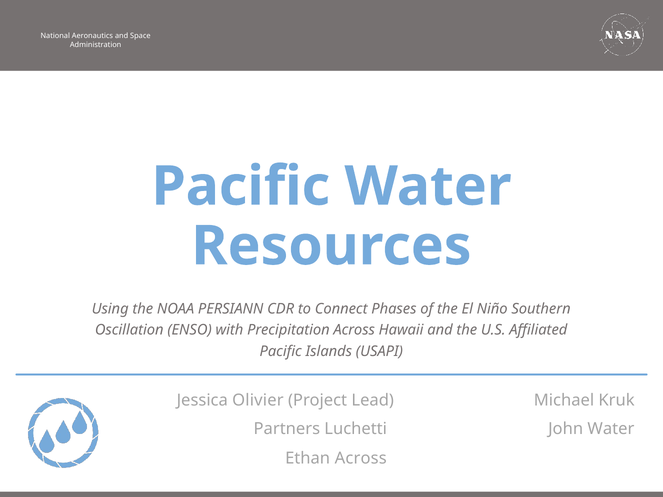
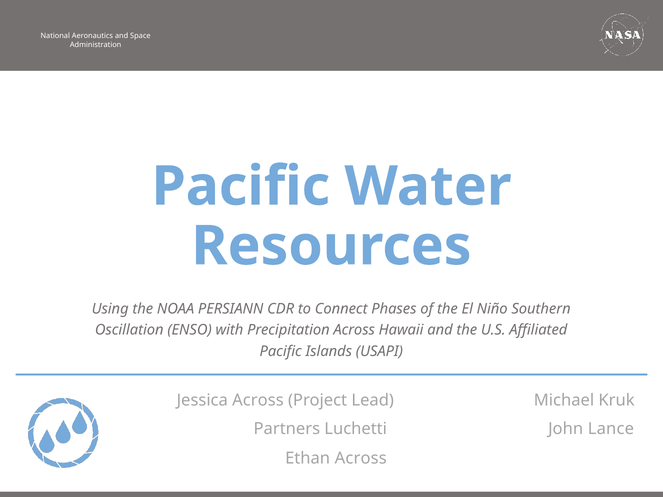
Jessica Olivier: Olivier -> Across
John Water: Water -> Lance
